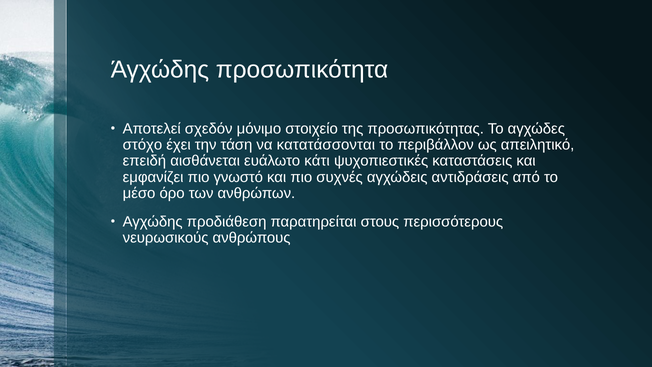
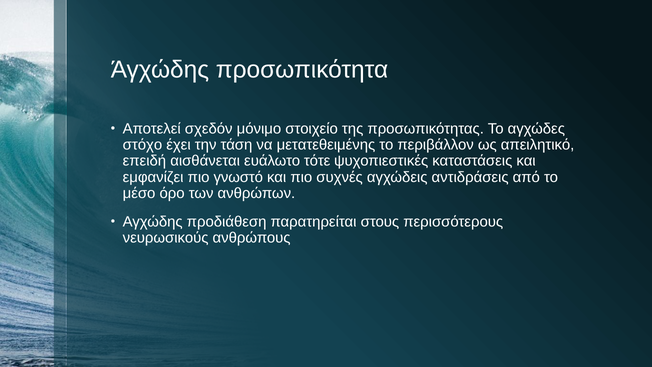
κατατάσσονται: κατατάσσονται -> μετατεθειμένης
κάτι: κάτι -> τότε
